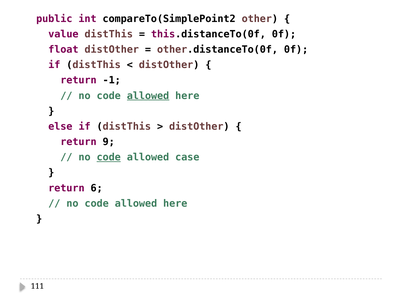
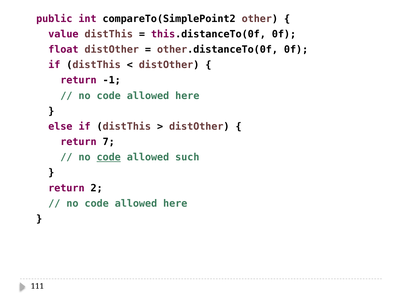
allowed at (148, 96) underline: present -> none
9: 9 -> 7
case: case -> such
6: 6 -> 2
